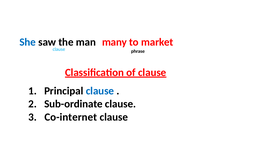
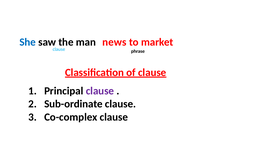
many: many -> news
clause at (100, 91) colour: blue -> purple
Co-internet: Co-internet -> Co-complex
